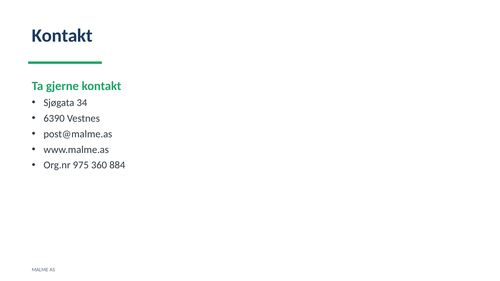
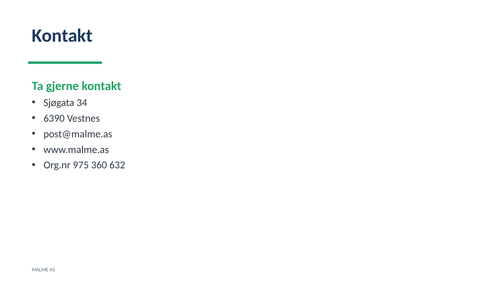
884: 884 -> 632
